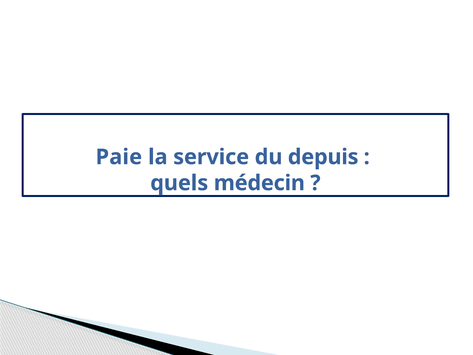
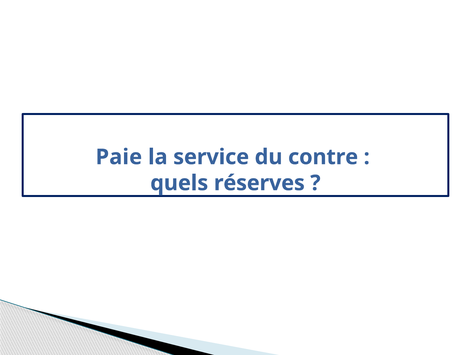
depuis: depuis -> contre
médecin: médecin -> réserves
